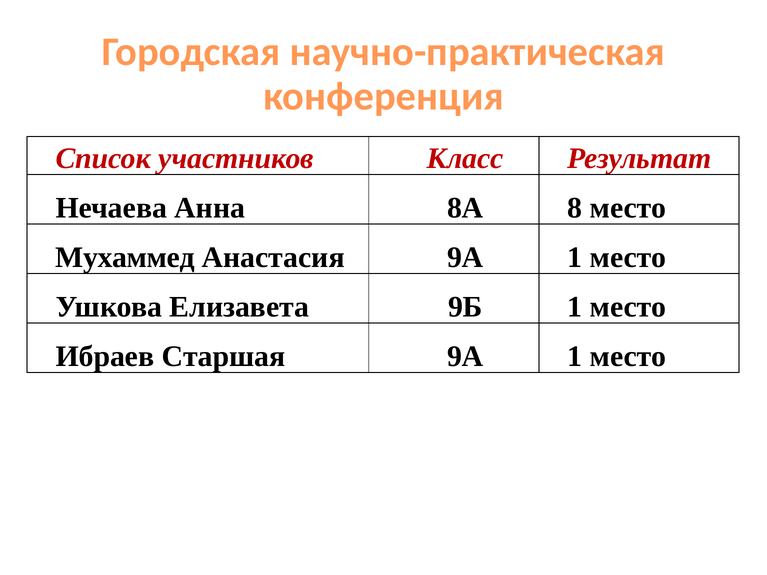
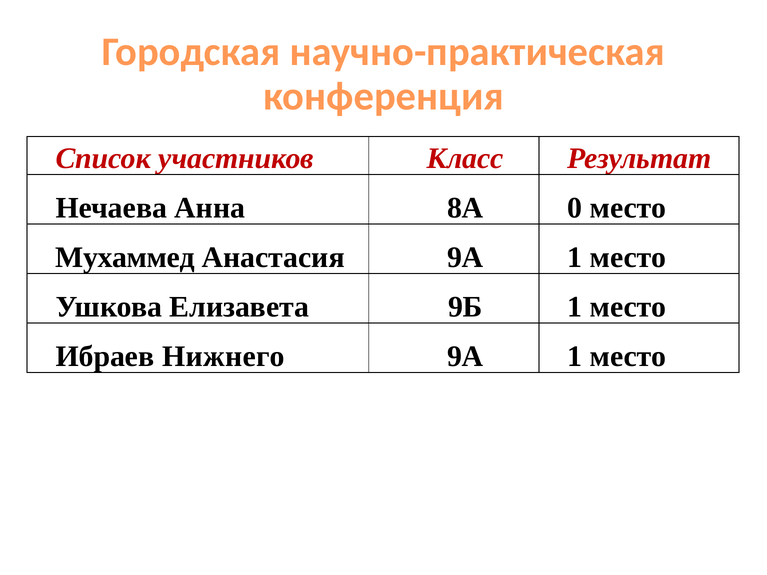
8: 8 -> 0
Старшая: Старшая -> Нижнего
